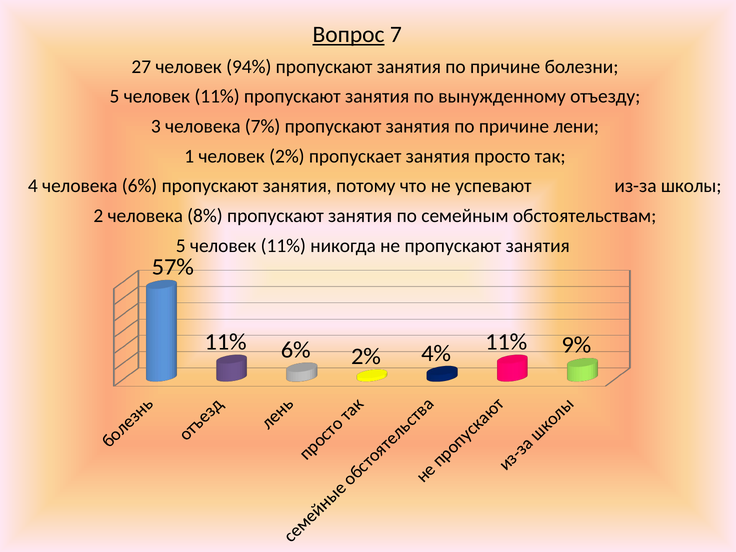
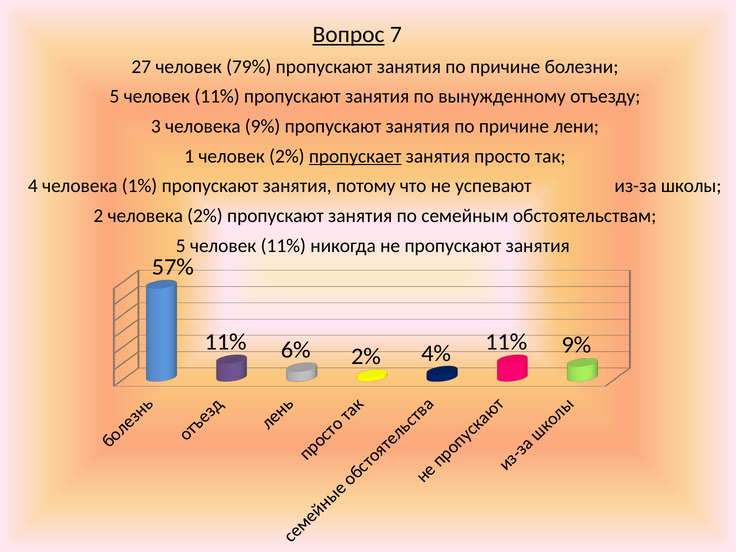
94%: 94% -> 79%
человека 7%: 7% -> 9%
пропускает underline: none -> present
человека 6%: 6% -> 1%
человека 8%: 8% -> 2%
